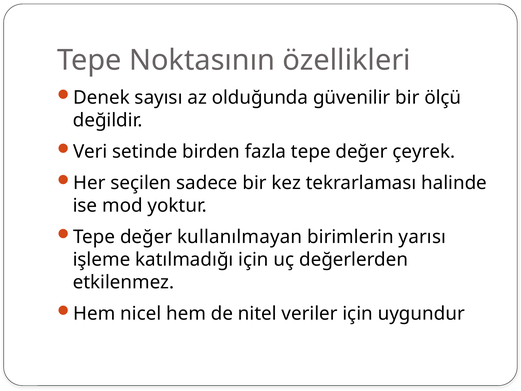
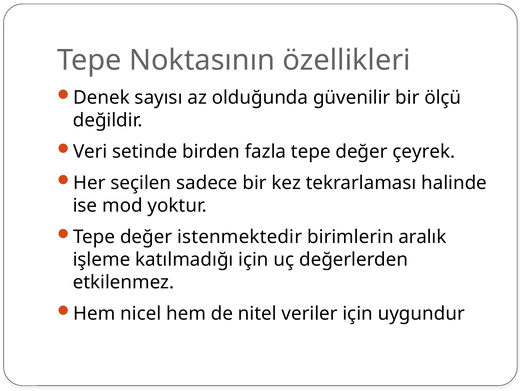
kullanılmayan: kullanılmayan -> istenmektedir
yarısı: yarısı -> aralık
